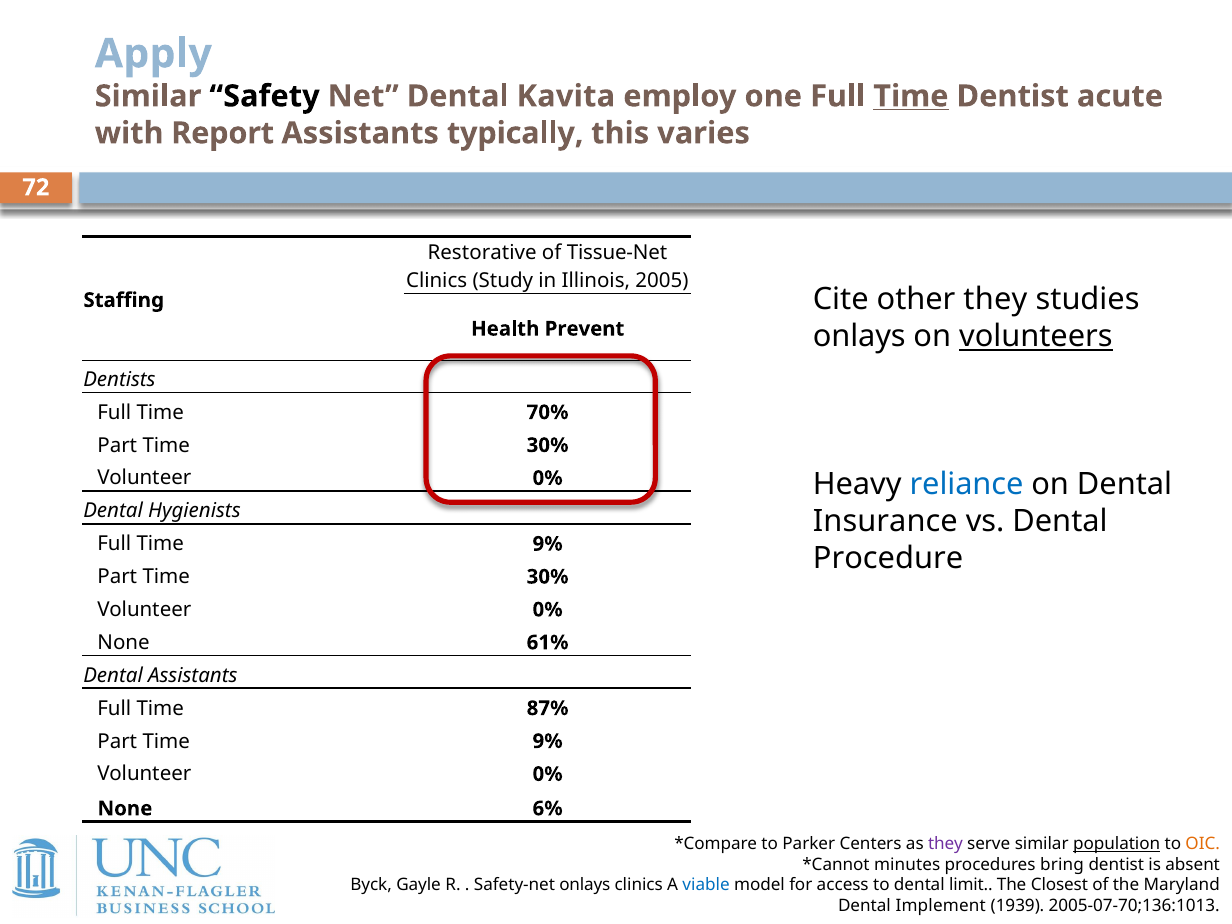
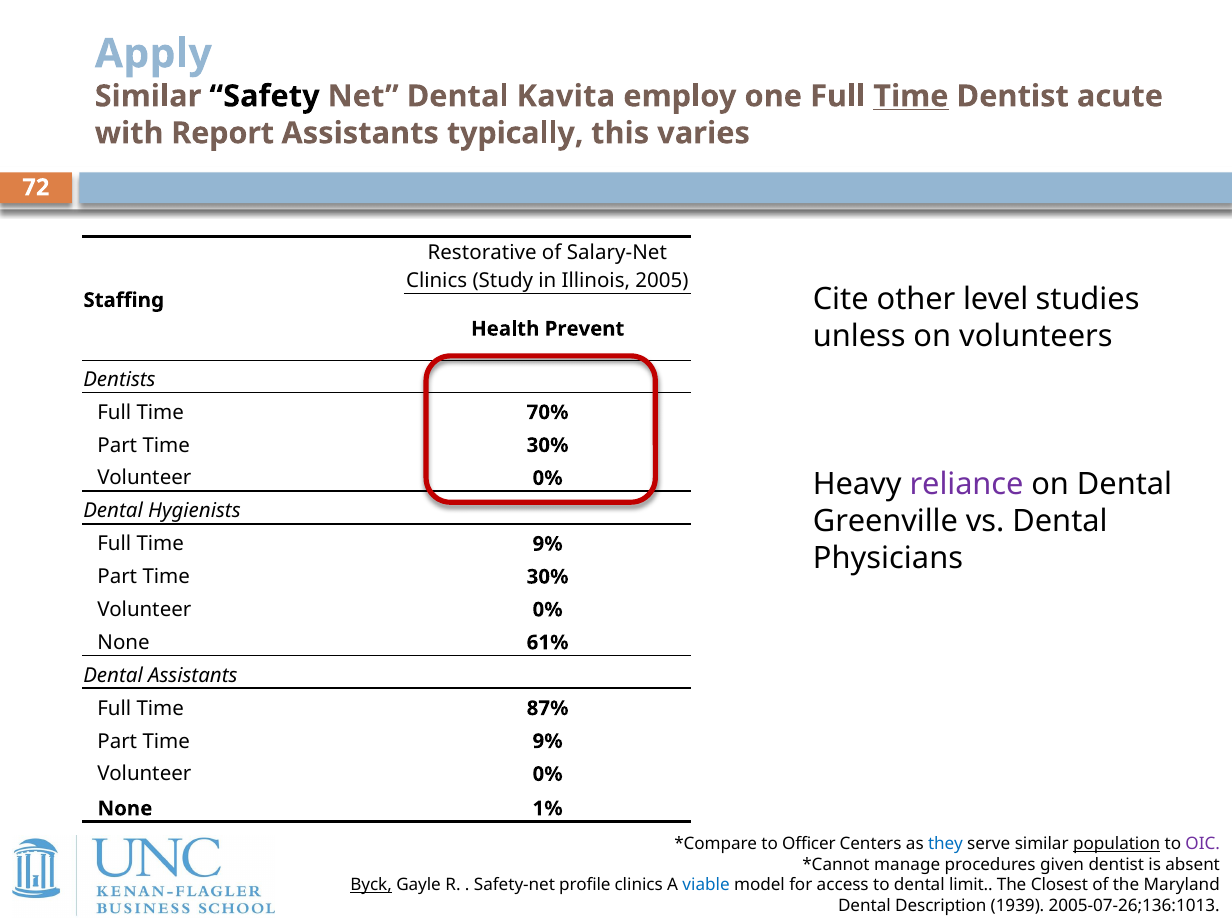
Tissue-Net: Tissue-Net -> Salary-Net
other they: they -> level
onlays at (859, 337): onlays -> unless
volunteers underline: present -> none
reliance colour: blue -> purple
Insurance: Insurance -> Greenville
Procedure: Procedure -> Physicians
6%: 6% -> 1%
Parker: Parker -> Officer
they at (945, 844) colour: purple -> blue
OIC colour: orange -> purple
minutes: minutes -> manage
bring: bring -> given
Byck underline: none -> present
Safety-net onlays: onlays -> profile
Implement: Implement -> Description
2005-07-70;136:1013: 2005-07-70;136:1013 -> 2005-07-26;136:1013
